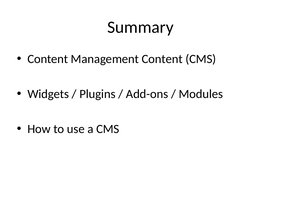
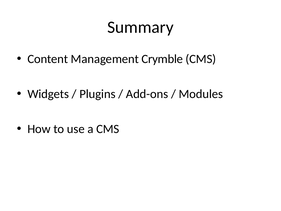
Management Content: Content -> Crymble
